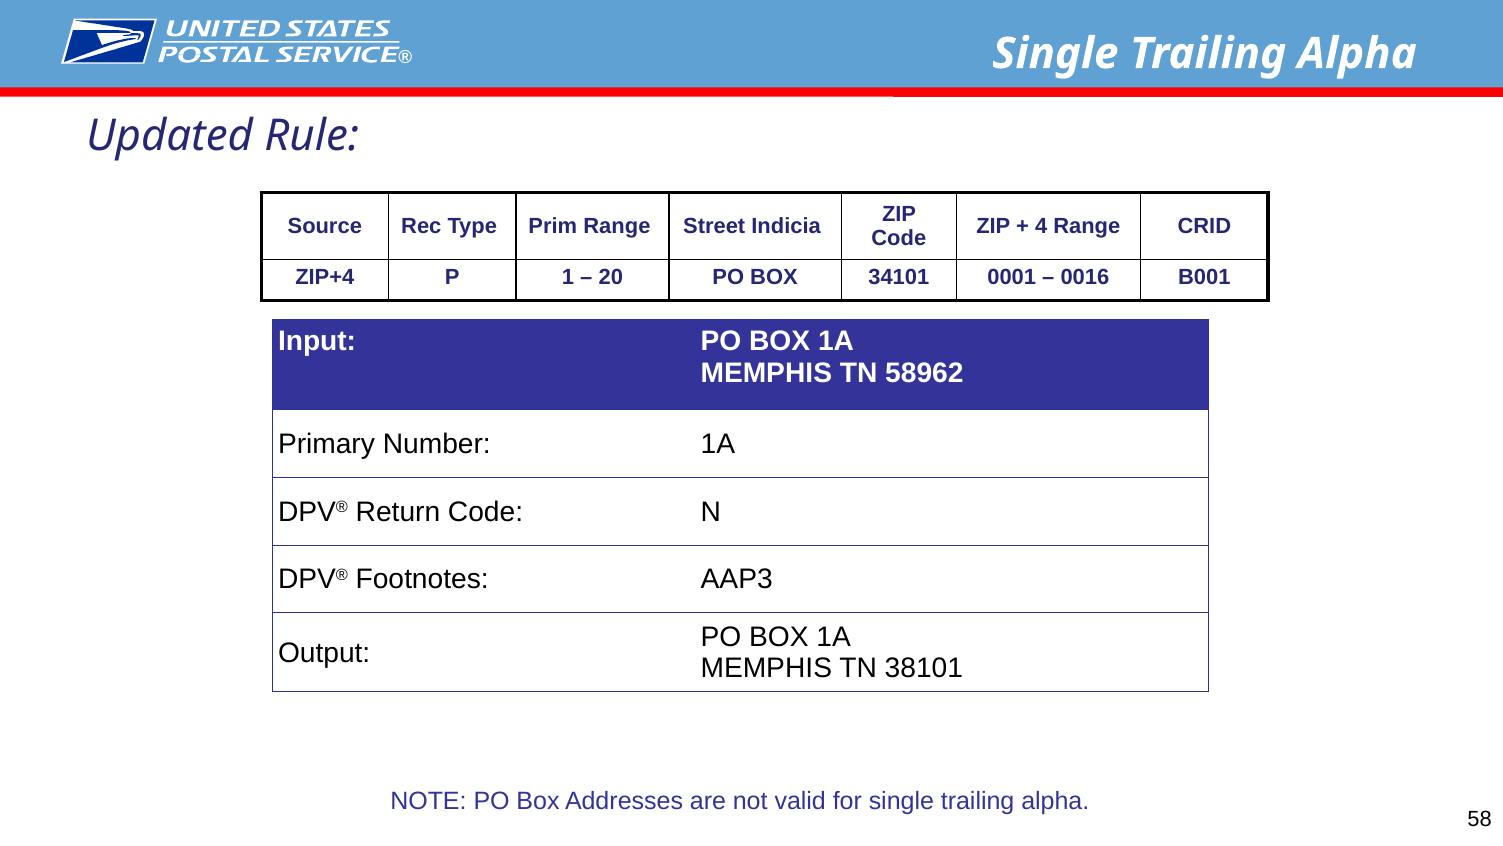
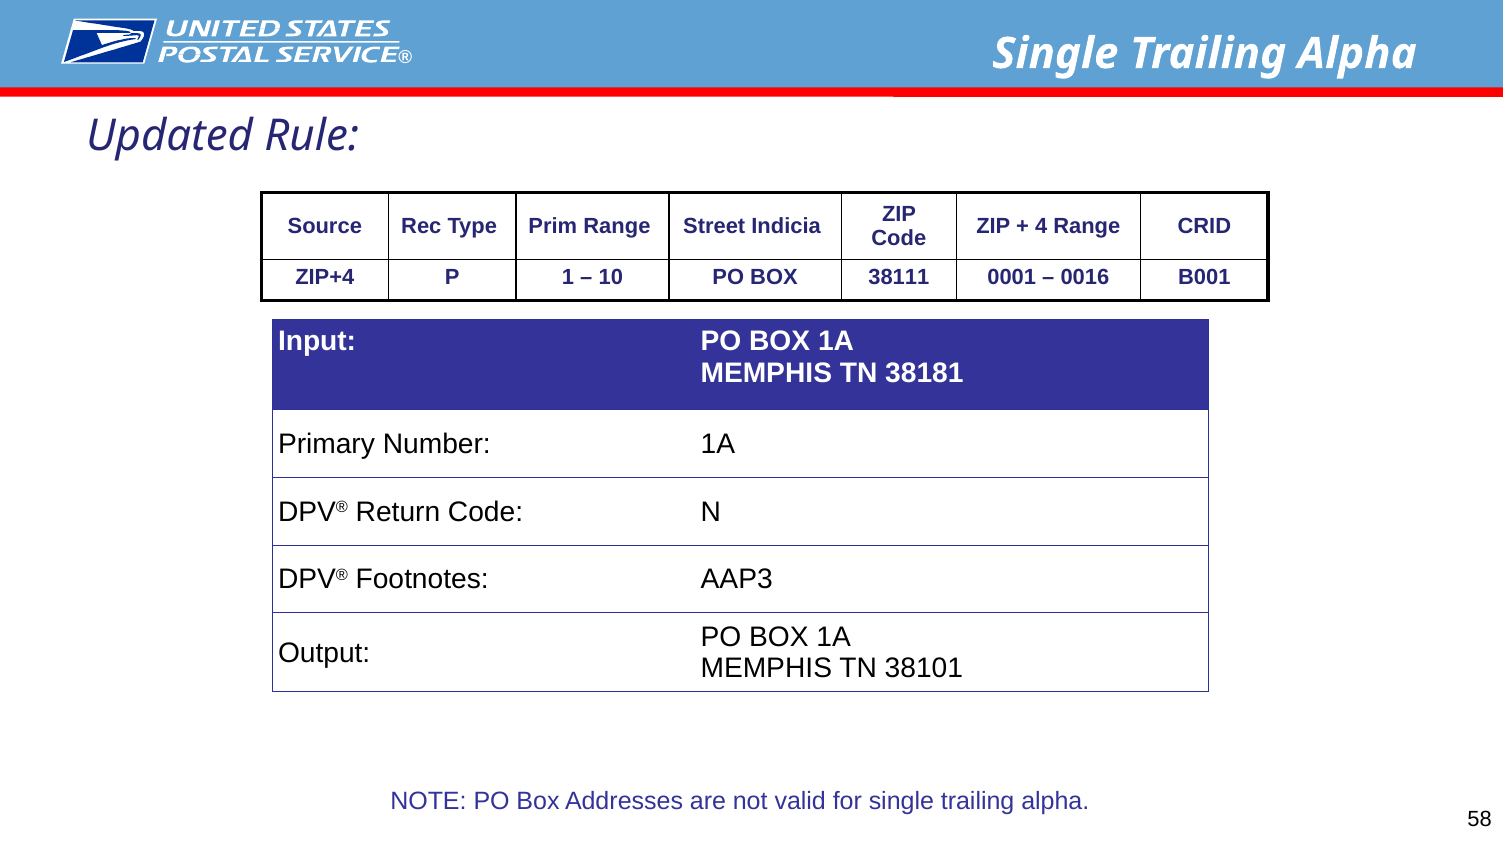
20: 20 -> 10
34101: 34101 -> 38111
58962: 58962 -> 38181
